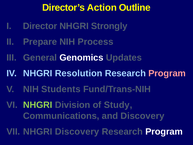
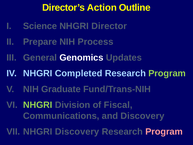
Director: Director -> Science
Strongly: Strongly -> Director
Resolution: Resolution -> Completed
Program at (167, 73) colour: pink -> light green
Students: Students -> Graduate
Study: Study -> Fiscal
Program at (164, 131) colour: white -> pink
